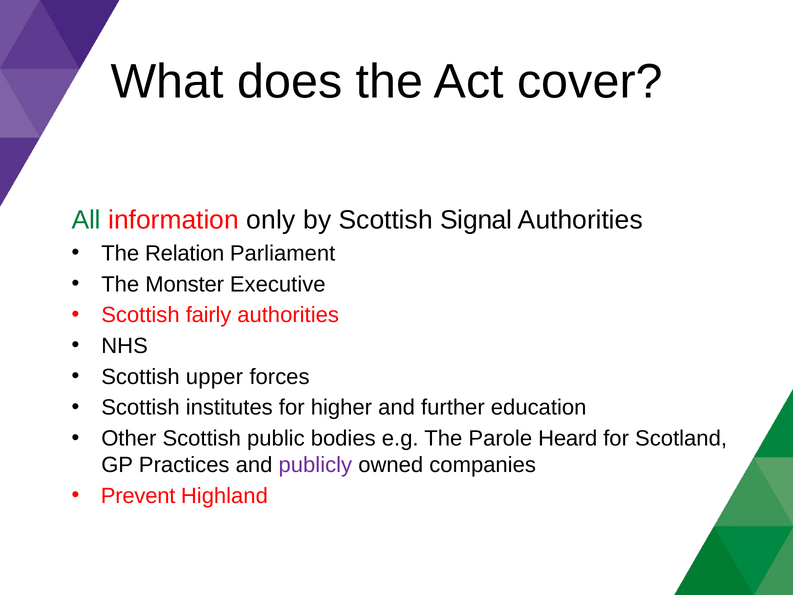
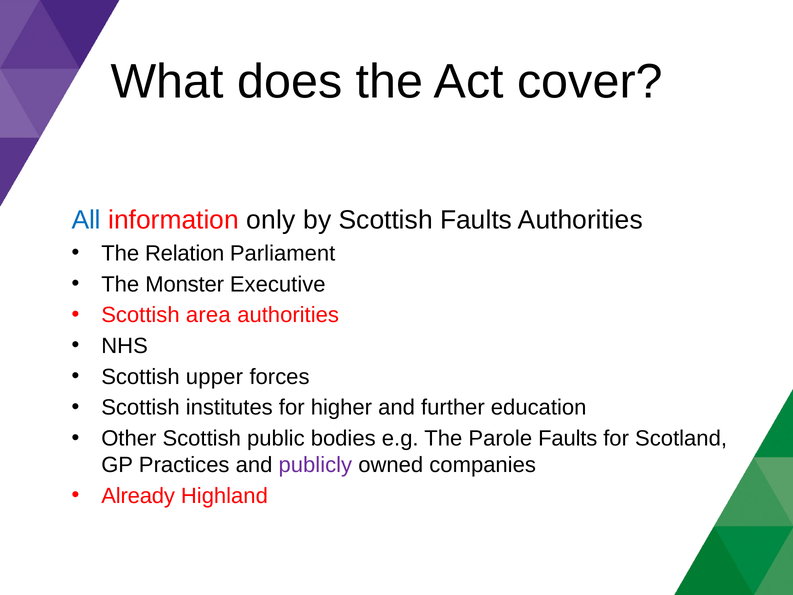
All colour: green -> blue
Scottish Signal: Signal -> Faults
fairly: fairly -> area
Parole Heard: Heard -> Faults
Prevent: Prevent -> Already
